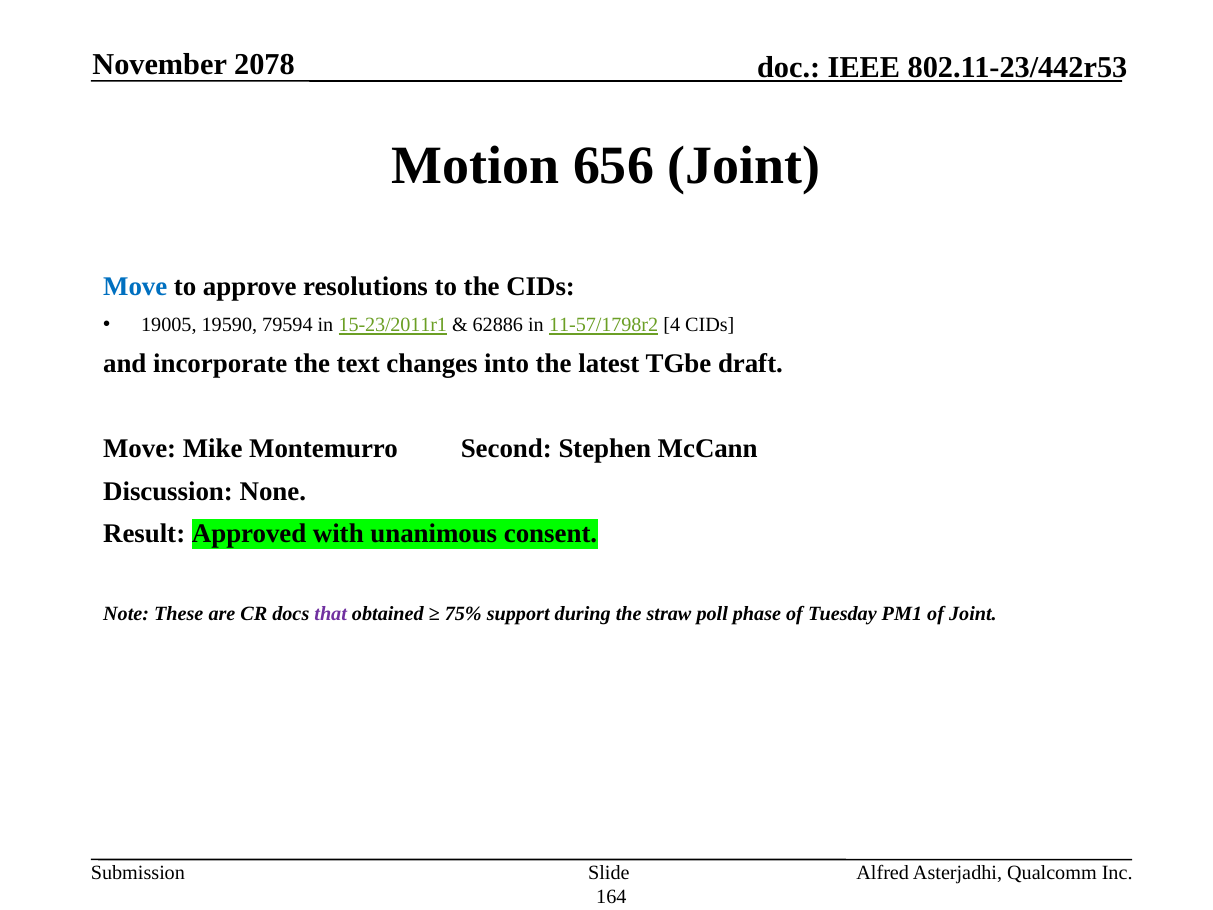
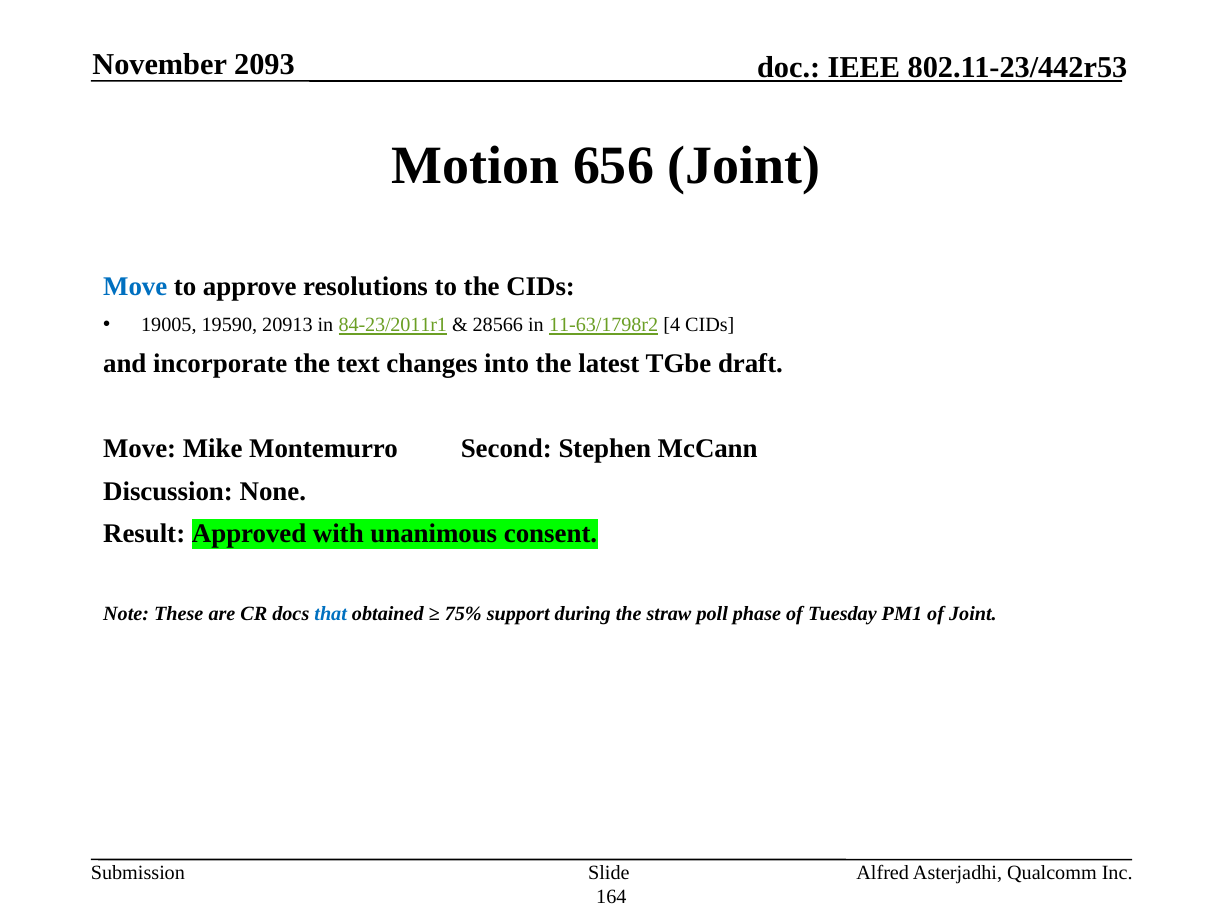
2078: 2078 -> 2093
79594: 79594 -> 20913
15-23/2011r1: 15-23/2011r1 -> 84-23/2011r1
62886: 62886 -> 28566
11-57/1798r2: 11-57/1798r2 -> 11-63/1798r2
that colour: purple -> blue
